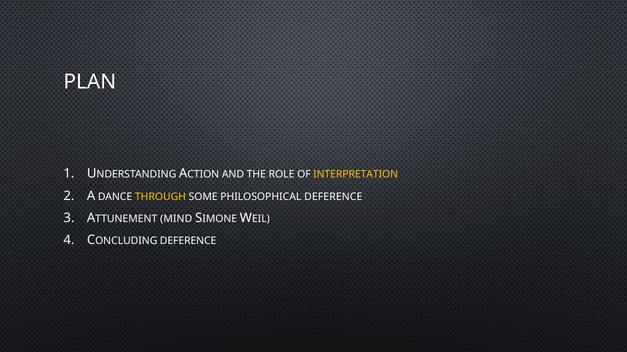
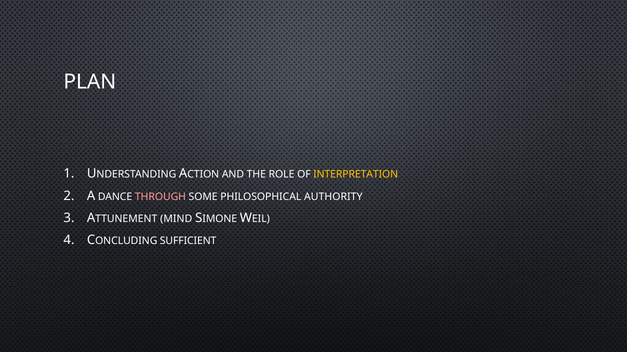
THROUGH colour: yellow -> pink
PHILOSOPHICAL DEFERENCE: DEFERENCE -> AUTHORITY
DEFERENCE at (188, 241): DEFERENCE -> SUFFICIENT
